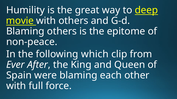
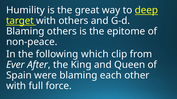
movie: movie -> target
